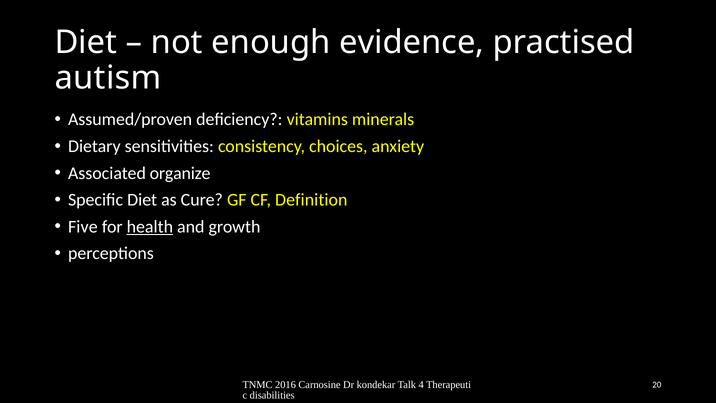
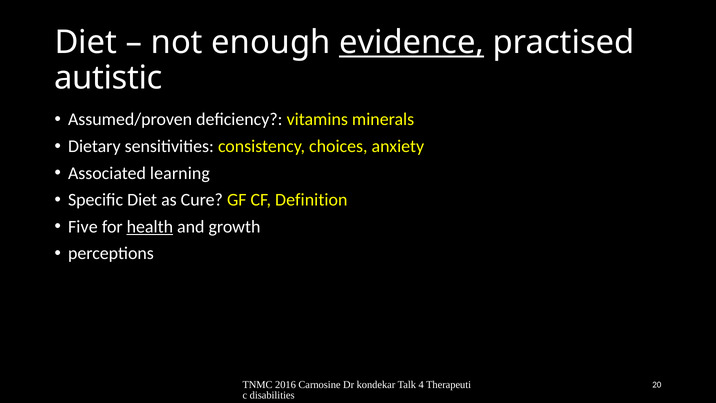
evidence underline: none -> present
autism: autism -> autistic
organize: organize -> learning
